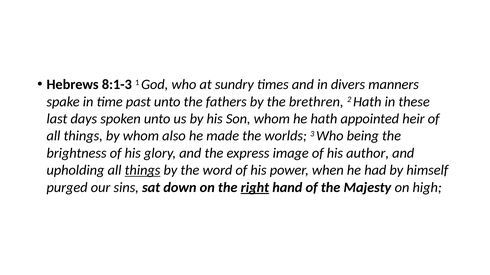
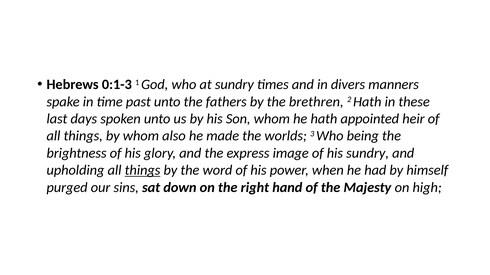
8:1-3: 8:1-3 -> 0:1-3
his author: author -> sundry
right underline: present -> none
